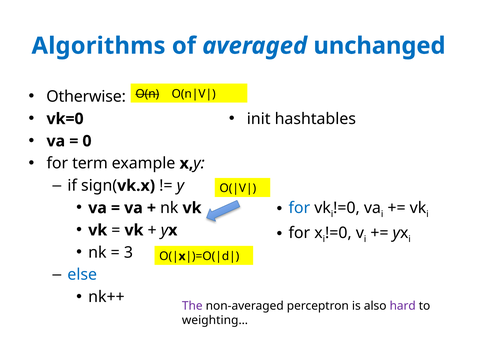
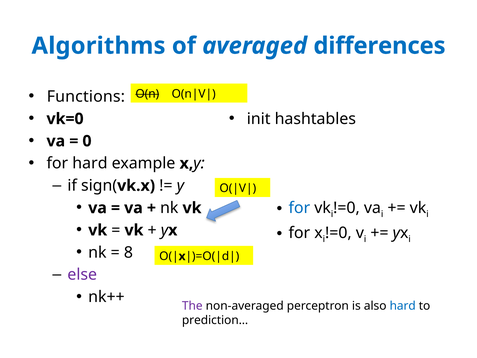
unchanged: unchanged -> differences
Otherwise: Otherwise -> Functions
for term: term -> hard
3: 3 -> 8
else colour: blue -> purple
hard at (403, 306) colour: purple -> blue
weighting…: weighting… -> prediction…
